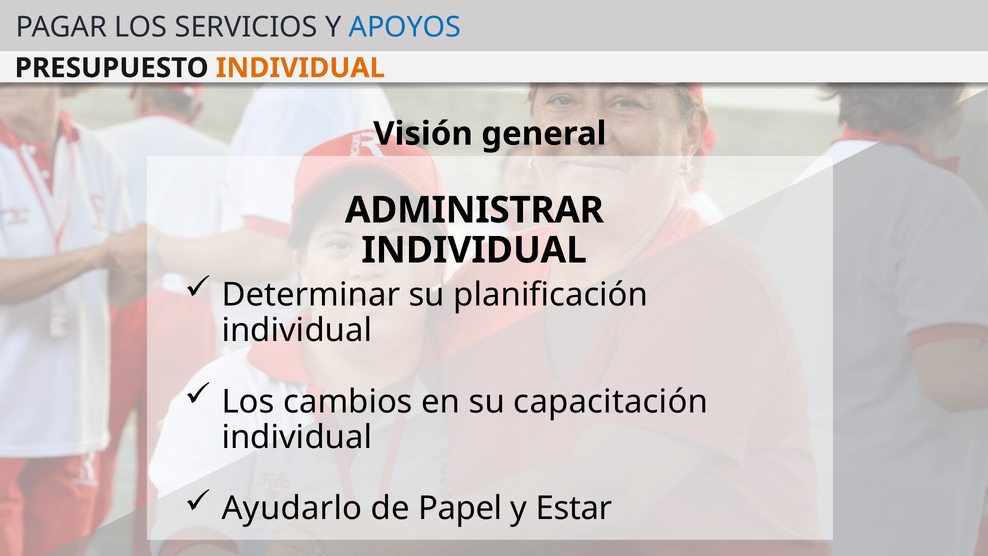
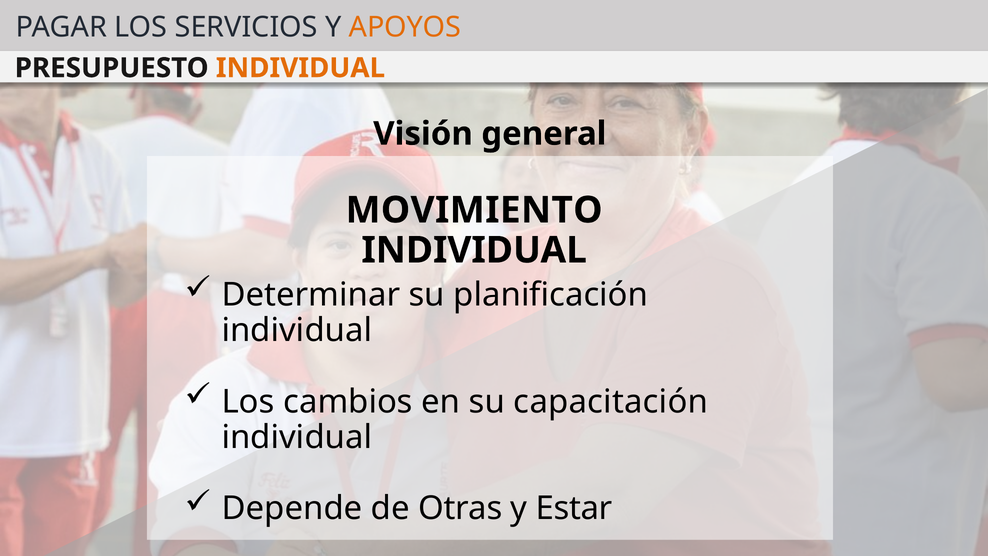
APOYOS colour: blue -> orange
ADMINISTRAR: ADMINISTRAR -> MOVIMIENTO
Ayudarlo: Ayudarlo -> Depende
Papel: Papel -> Otras
